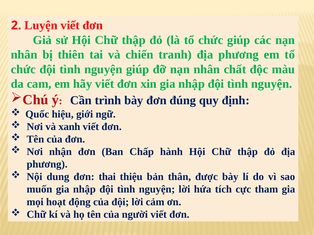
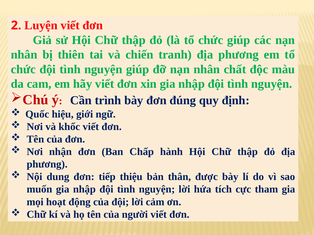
xanh: xanh -> khốc
thai: thai -> tiếp
